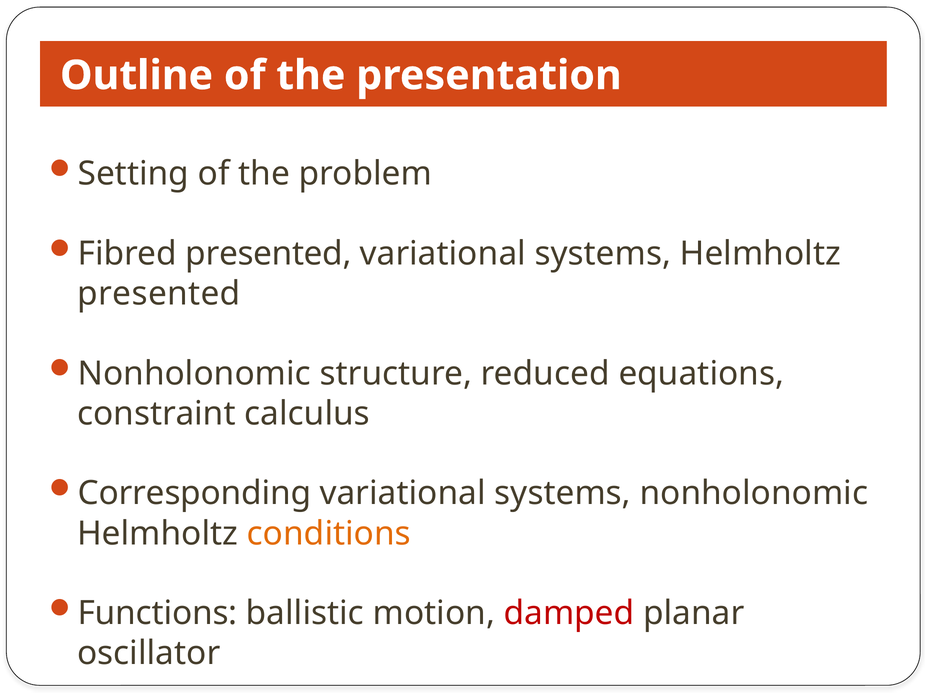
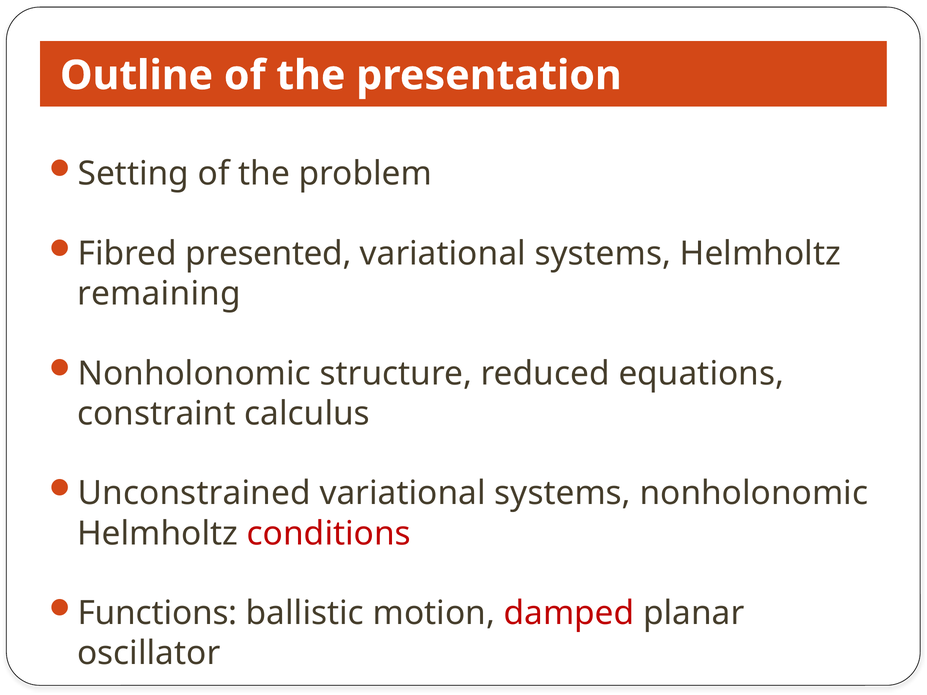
presented at (159, 294): presented -> remaining
Corresponding: Corresponding -> Unconstrained
conditions colour: orange -> red
